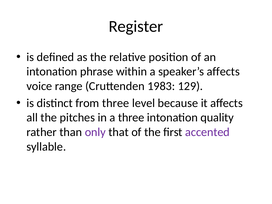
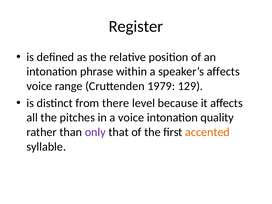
1983: 1983 -> 1979
from three: three -> there
a three: three -> voice
accented colour: purple -> orange
